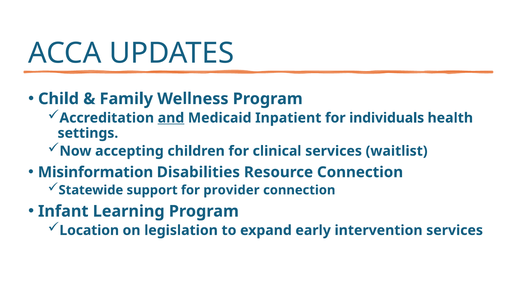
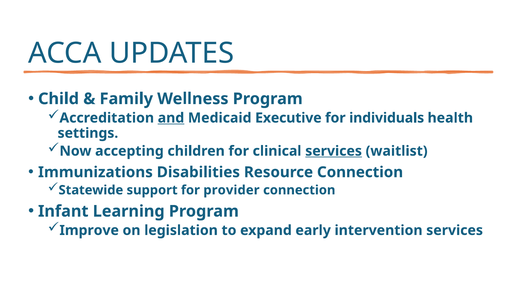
Inpatient: Inpatient -> Executive
services at (334, 151) underline: none -> present
Misinformation: Misinformation -> Immunizations
Location: Location -> Improve
